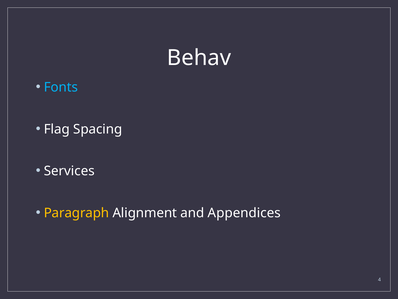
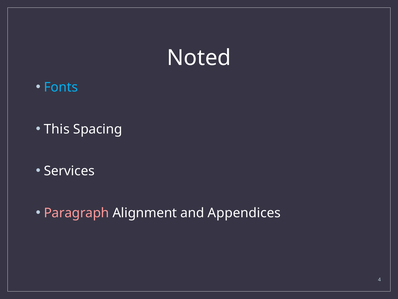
Behav: Behav -> Noted
Flag: Flag -> This
Paragraph colour: yellow -> pink
